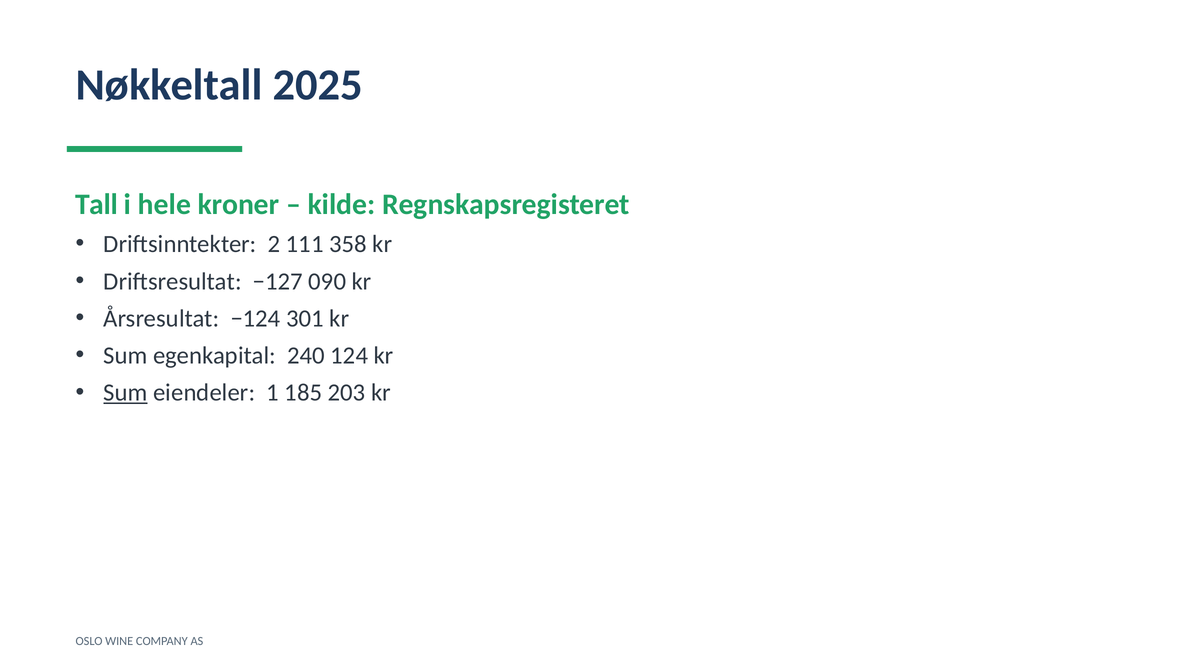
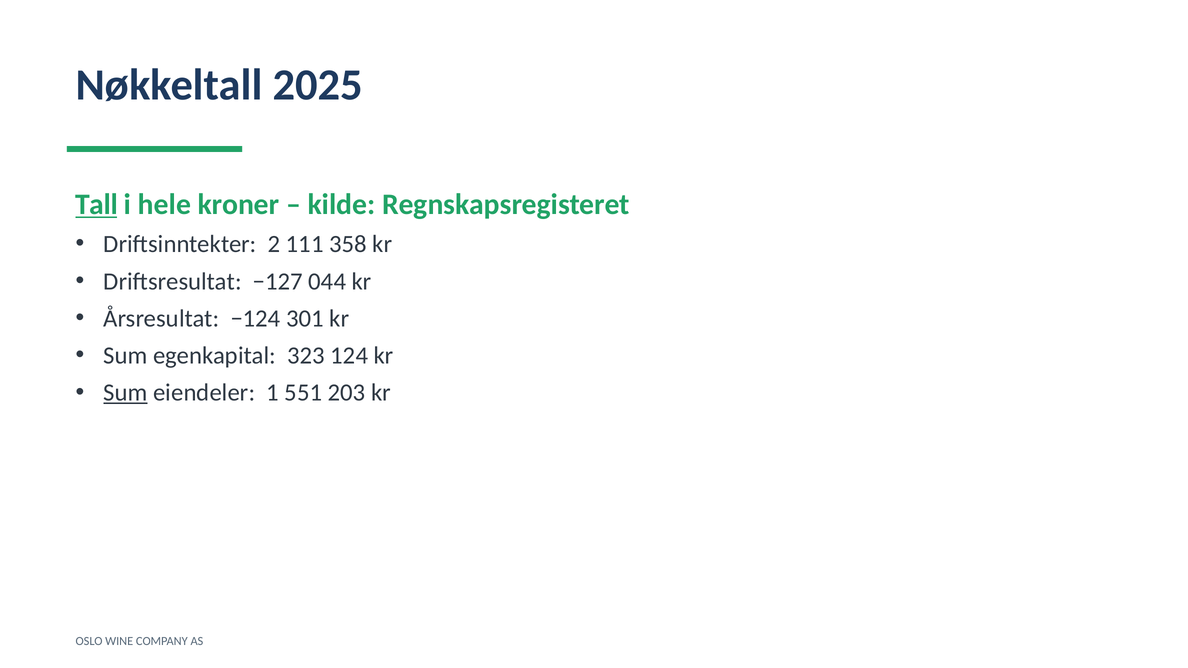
Tall underline: none -> present
090: 090 -> 044
240: 240 -> 323
185: 185 -> 551
